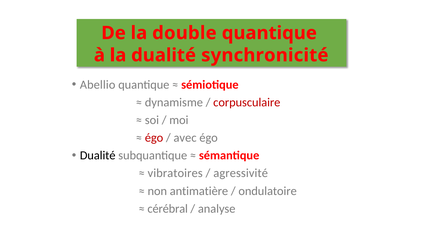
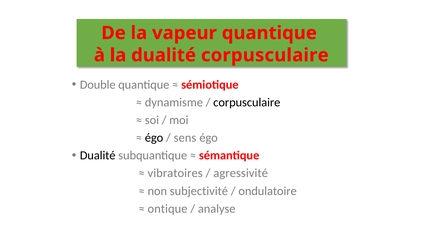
double: double -> vapeur
dualité synchronicité: synchronicité -> corpusculaire
Abellio: Abellio -> Double
corpusculaire at (247, 102) colour: red -> black
égo at (154, 138) colour: red -> black
avec: avec -> sens
antimatière: antimatière -> subjectivité
cérébral: cérébral -> ontique
